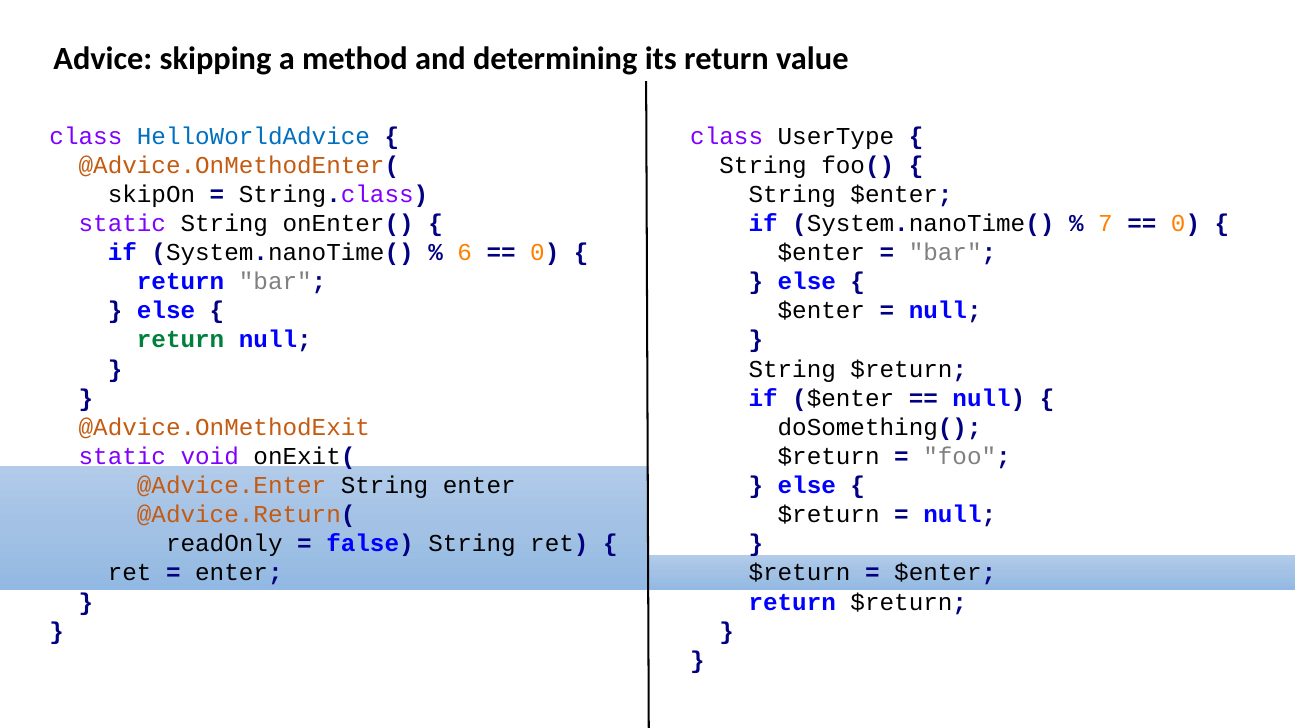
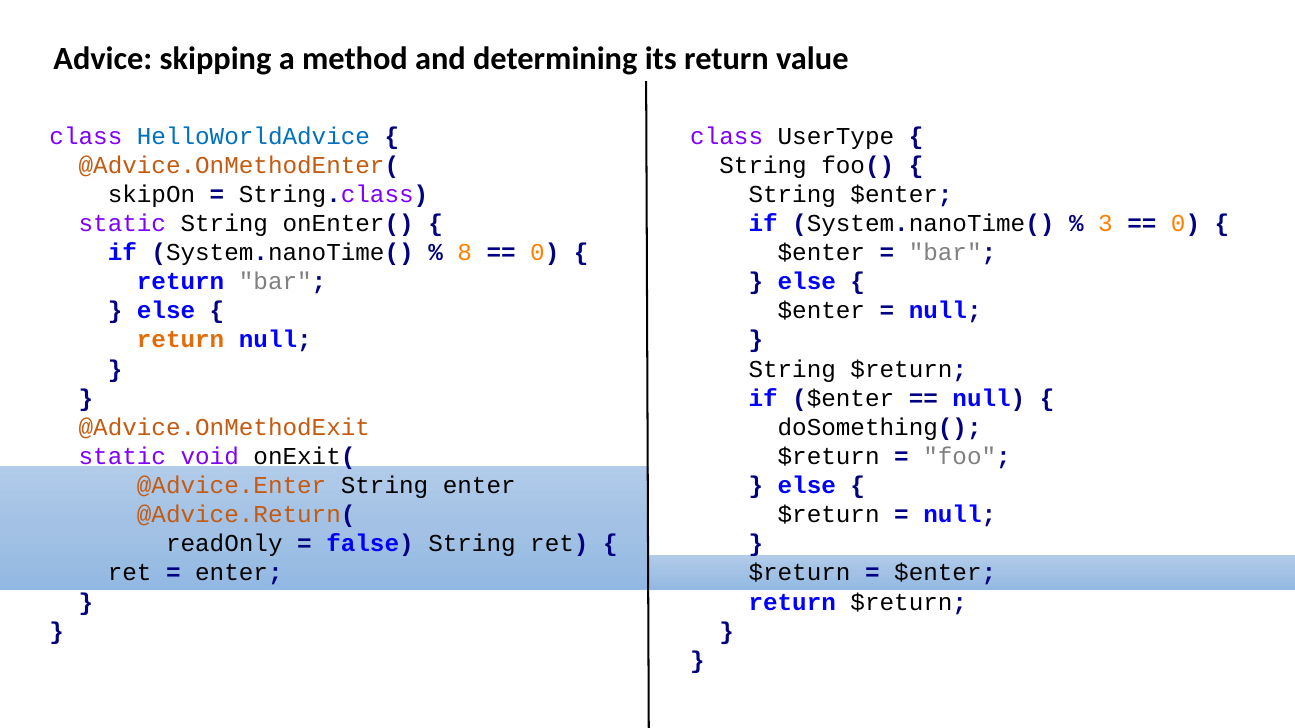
7: 7 -> 3
6: 6 -> 8
return at (181, 340) colour: green -> orange
